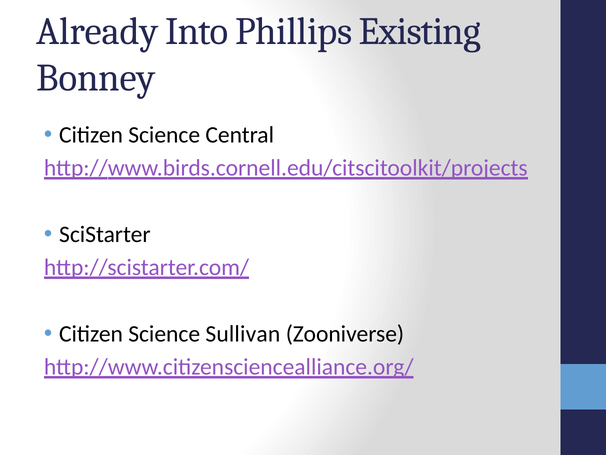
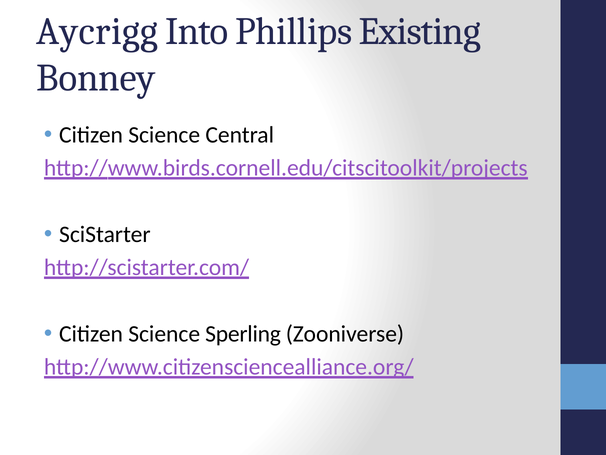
Already: Already -> Aycrigg
Sullivan: Sullivan -> Sperling
